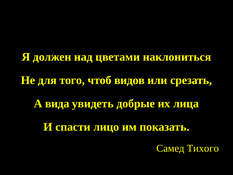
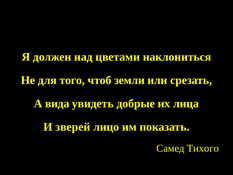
видов: видов -> земли
спасти: спасти -> зверей
